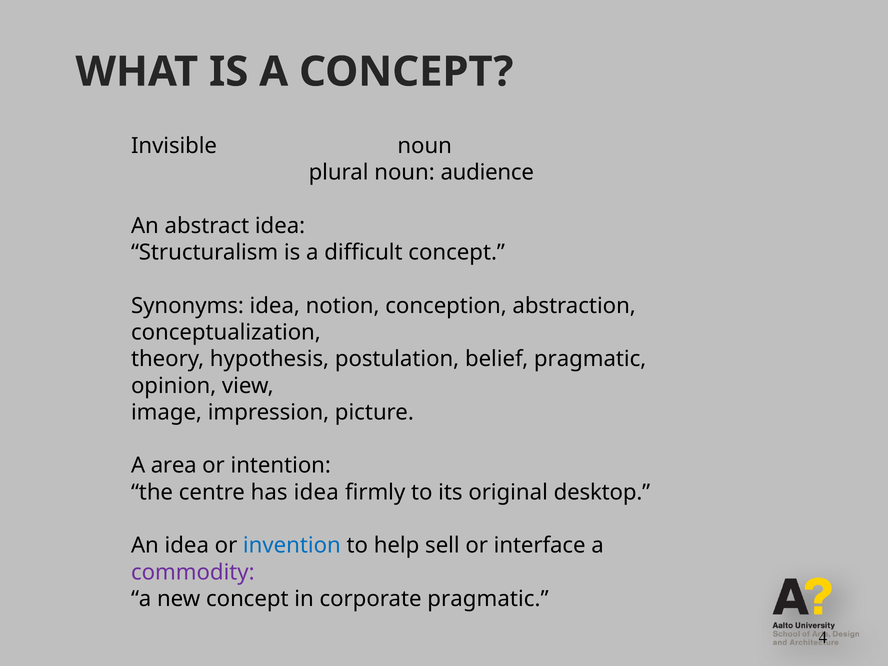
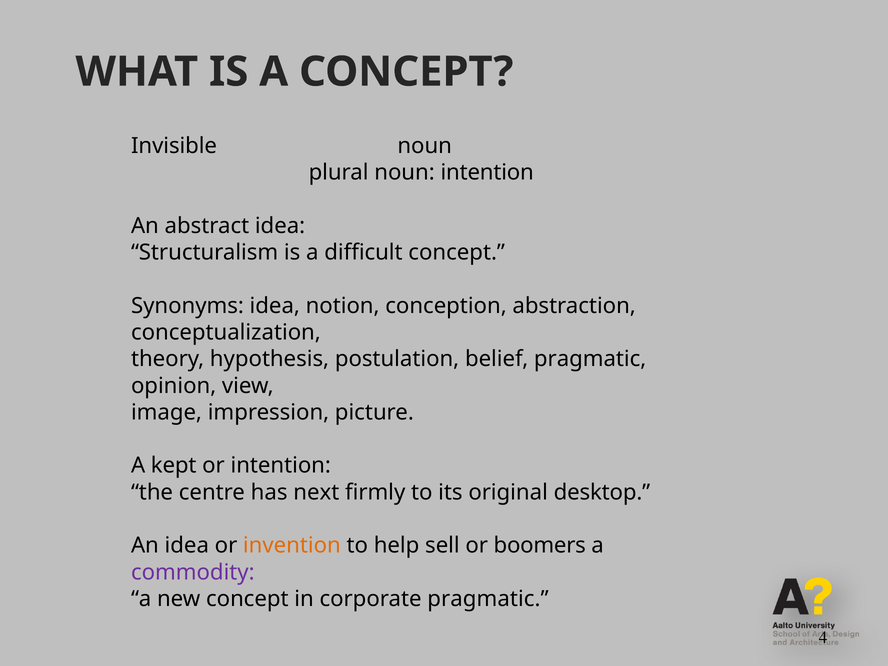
noun audience: audience -> intention
area: area -> kept
has idea: idea -> next
invention colour: blue -> orange
interface: interface -> boomers
